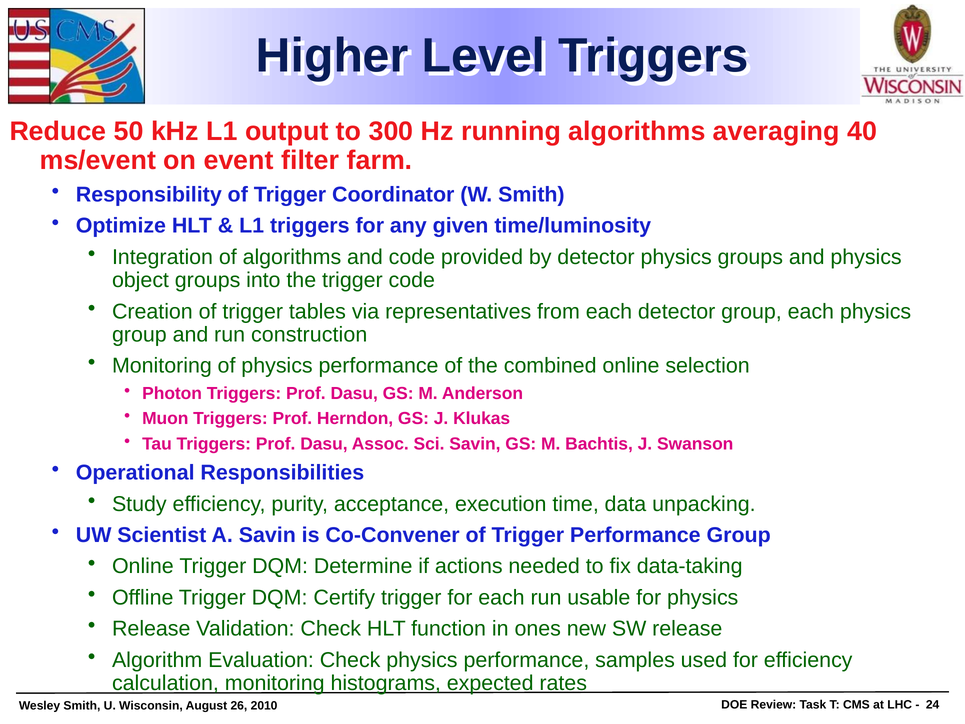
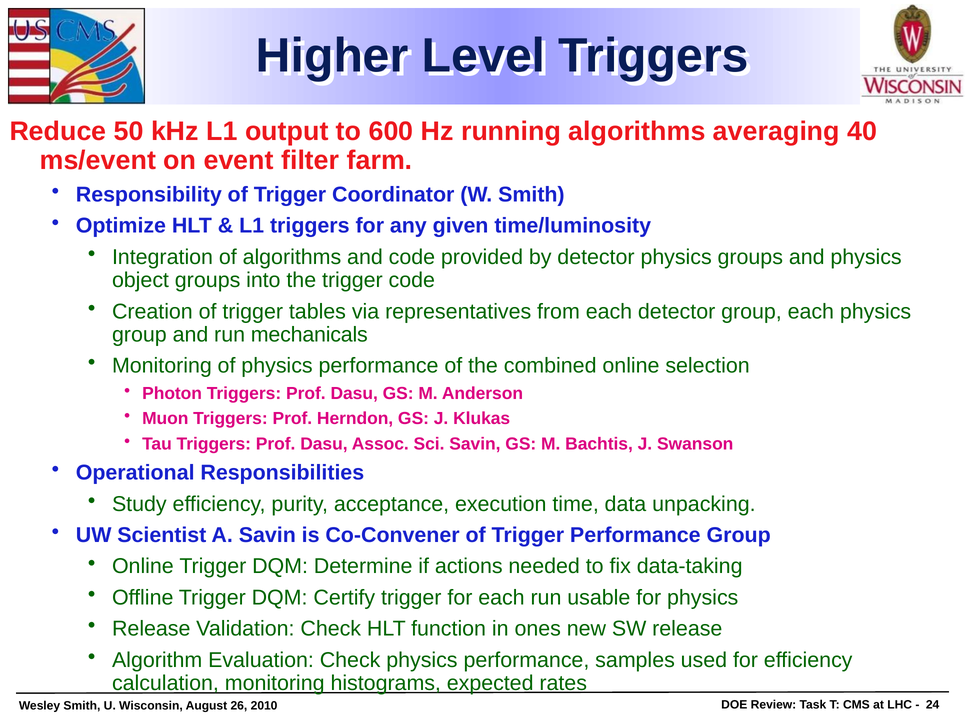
300: 300 -> 600
construction: construction -> mechanicals
